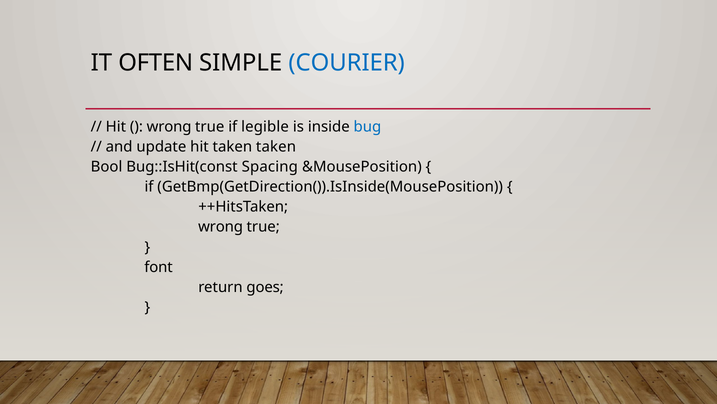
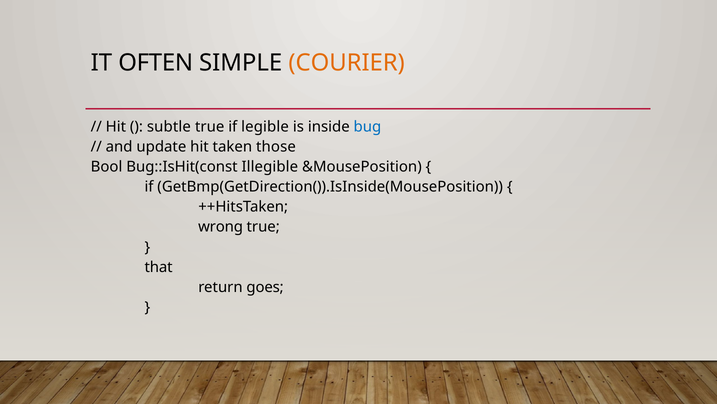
COURIER colour: blue -> orange
wrong at (169, 126): wrong -> subtle
taken taken: taken -> those
Spacing: Spacing -> Illegible
font: font -> that
